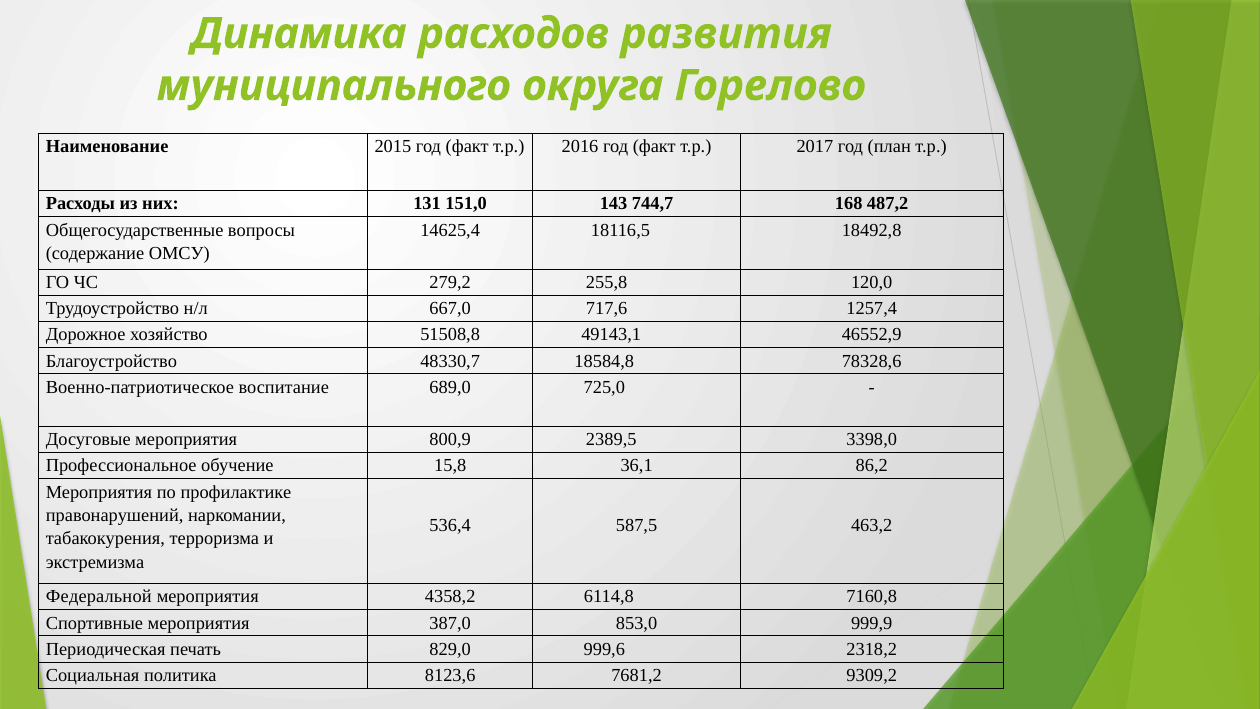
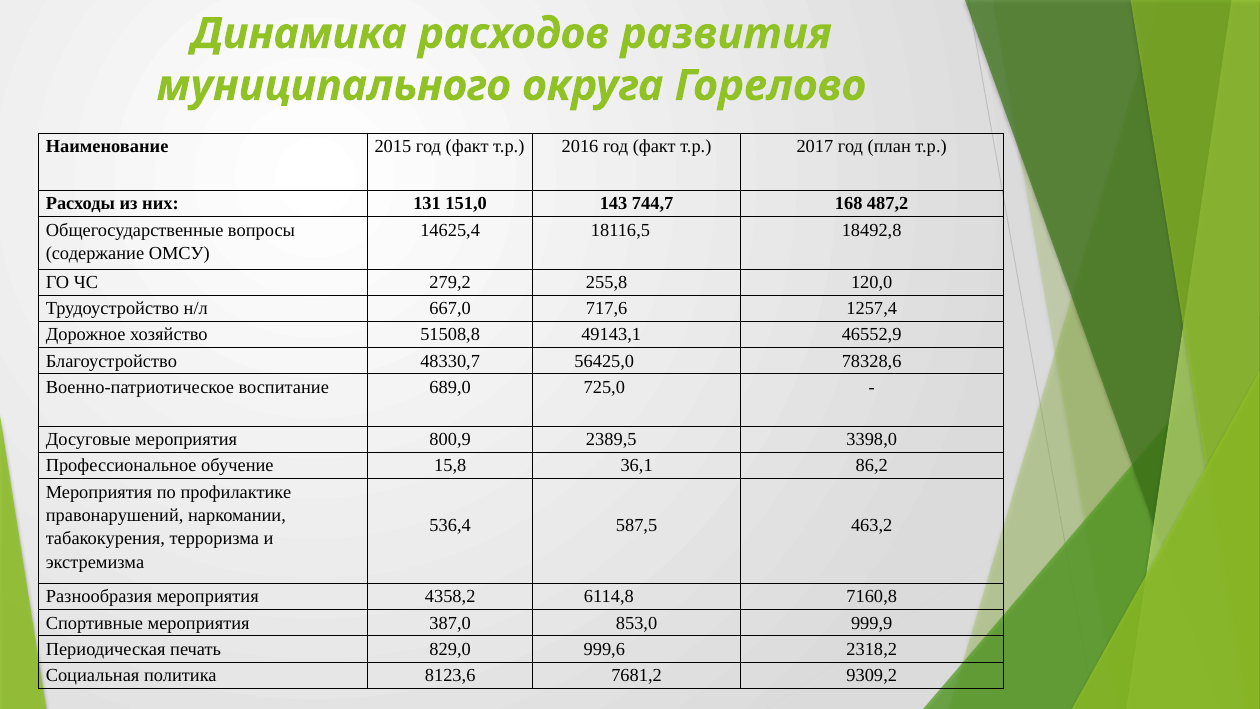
18584,8: 18584,8 -> 56425,0
Федеральной: Федеральной -> Разнообразия
